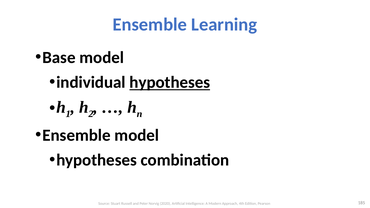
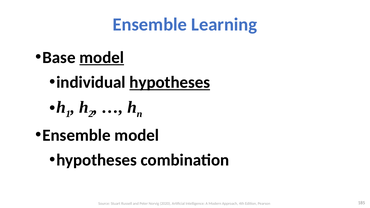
model at (102, 57) underline: none -> present
